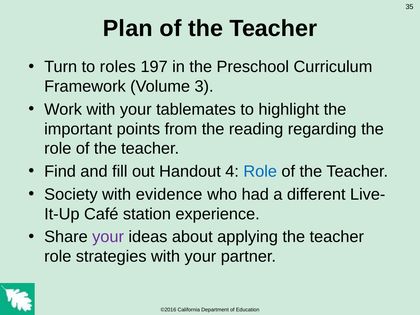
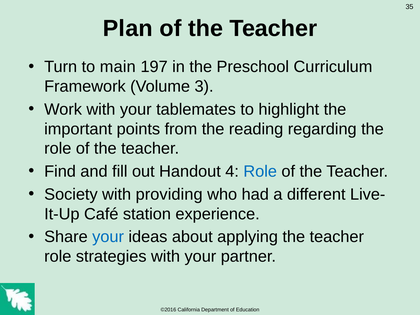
roles: roles -> main
evidence: evidence -> providing
your at (108, 237) colour: purple -> blue
